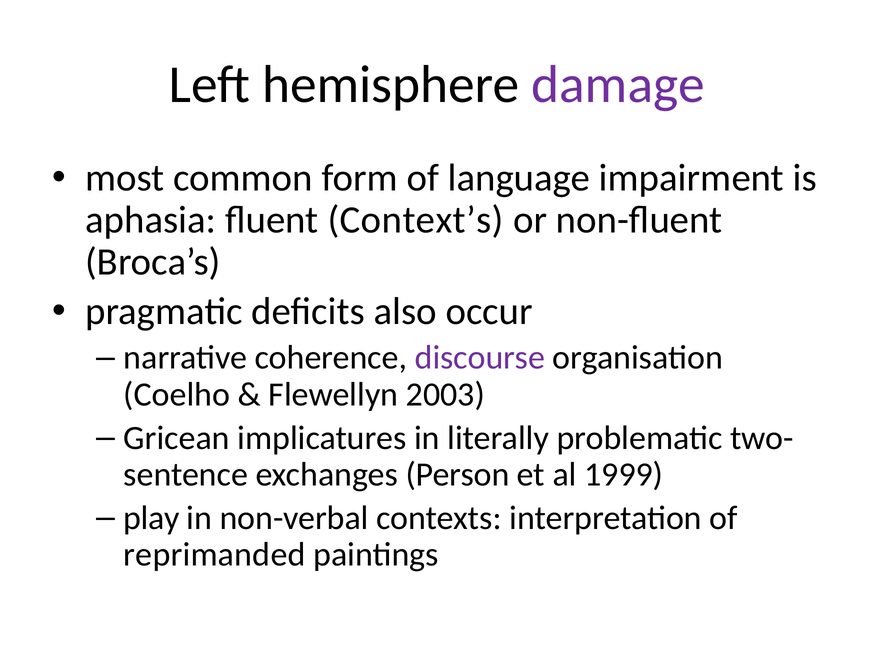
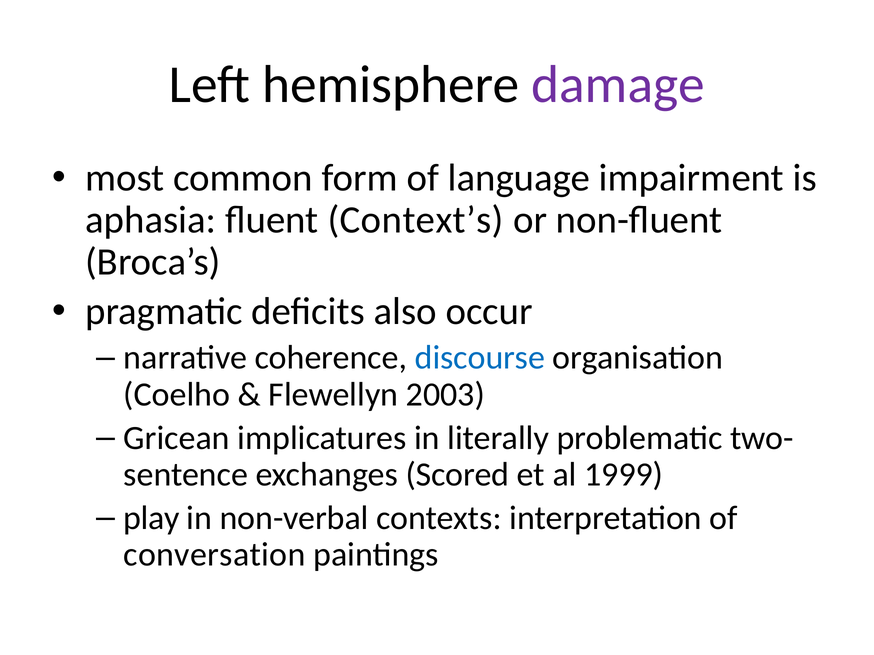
discourse colour: purple -> blue
Person: Person -> Scored
reprimanded: reprimanded -> conversation
